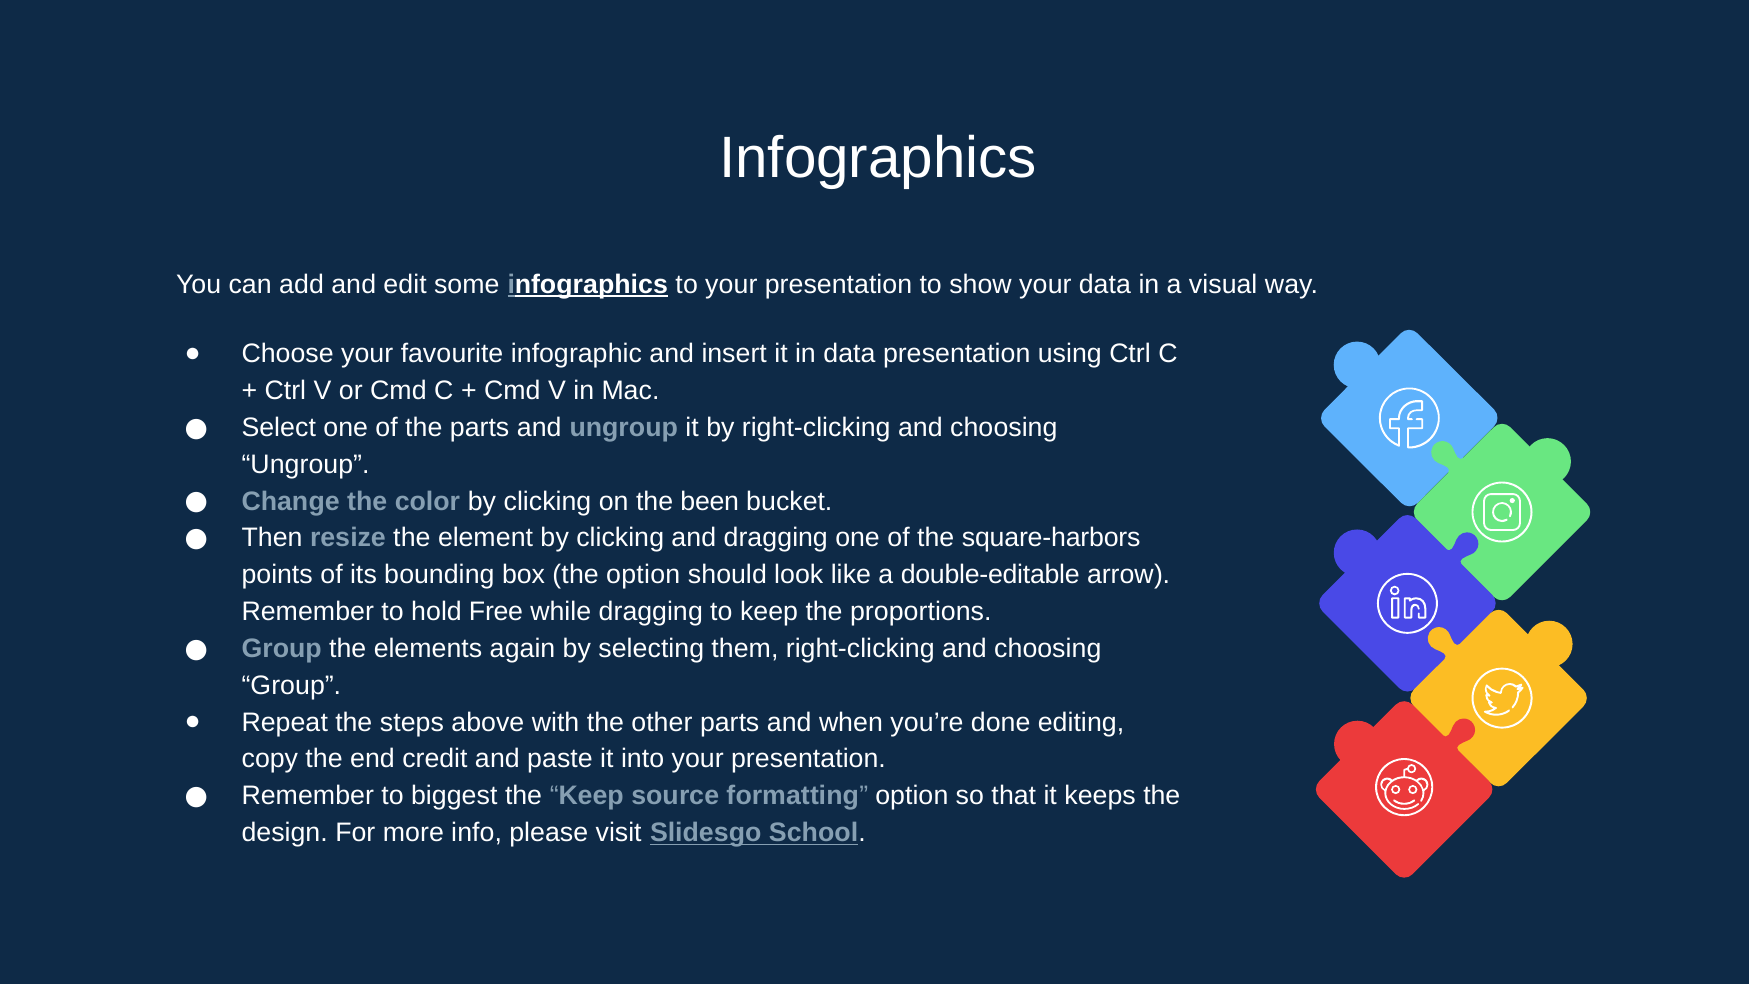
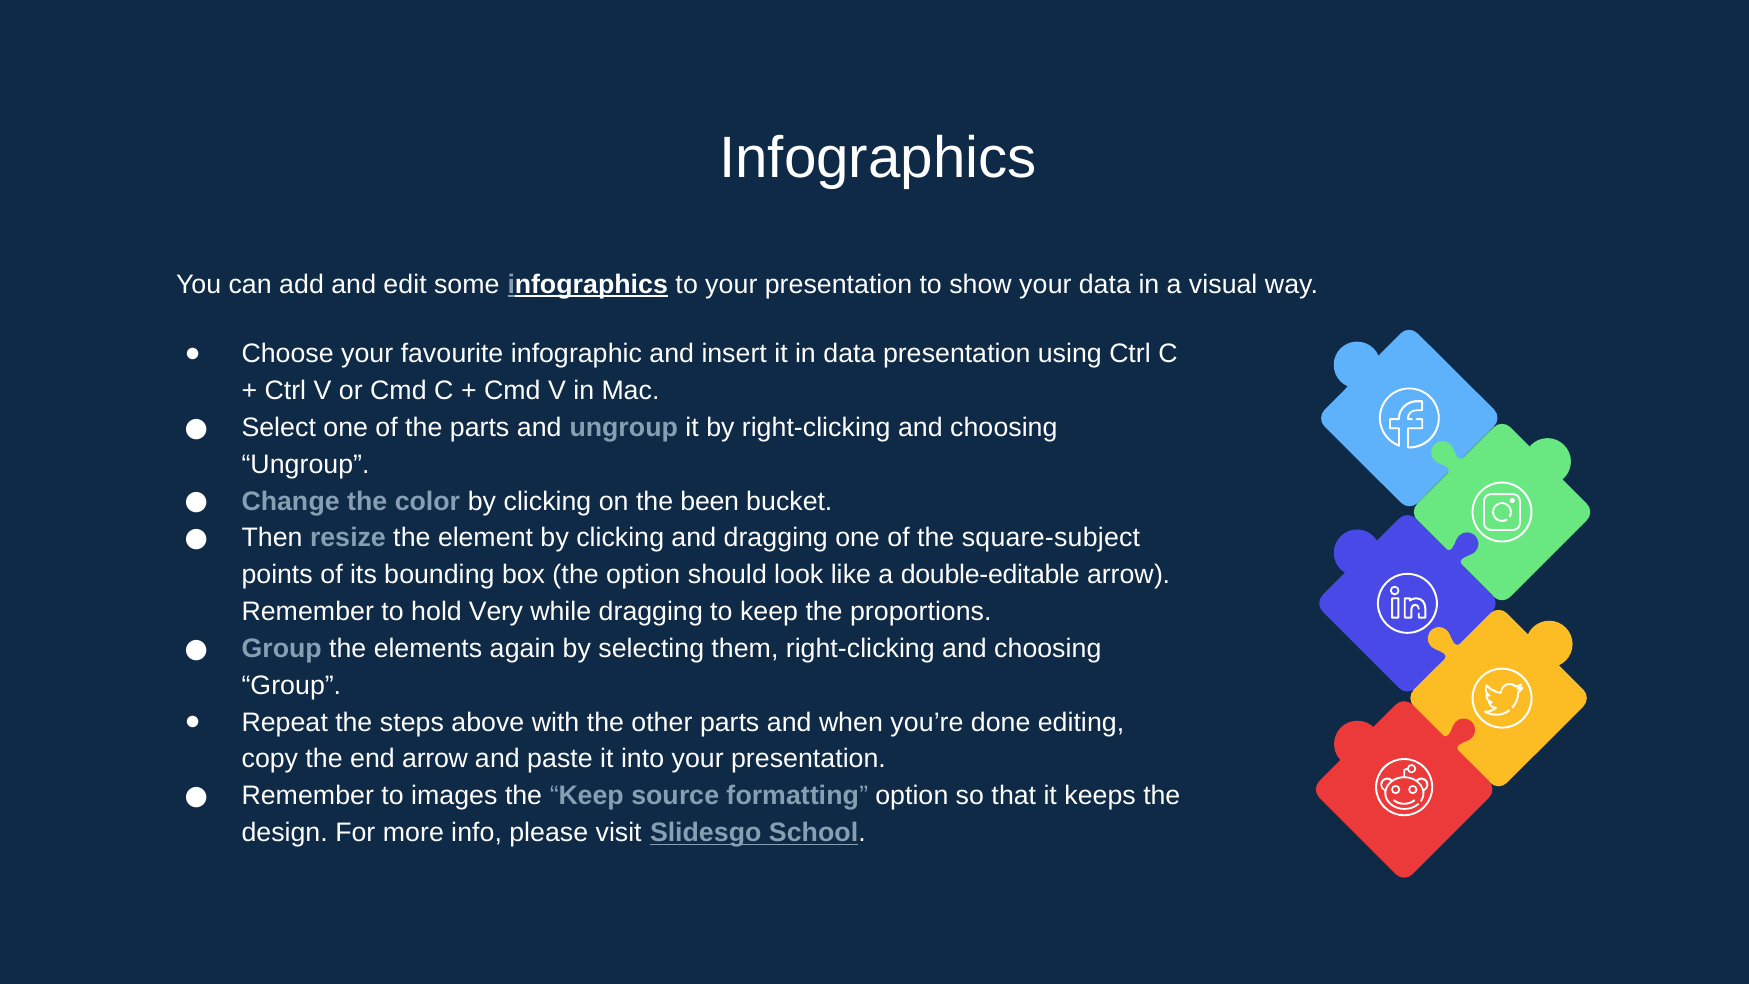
square-harbors: square-harbors -> square-subject
Free: Free -> Very
end credit: credit -> arrow
biggest: biggest -> images
